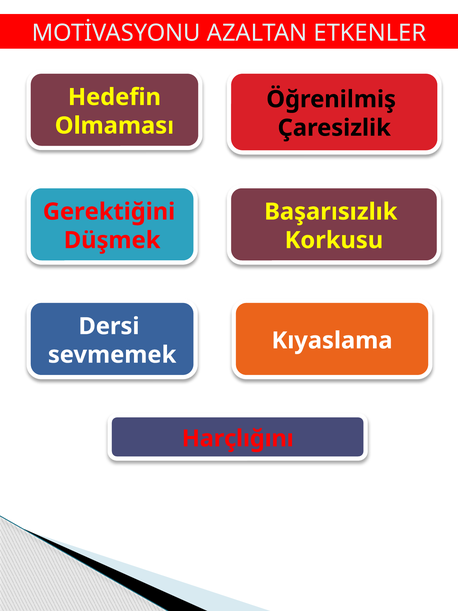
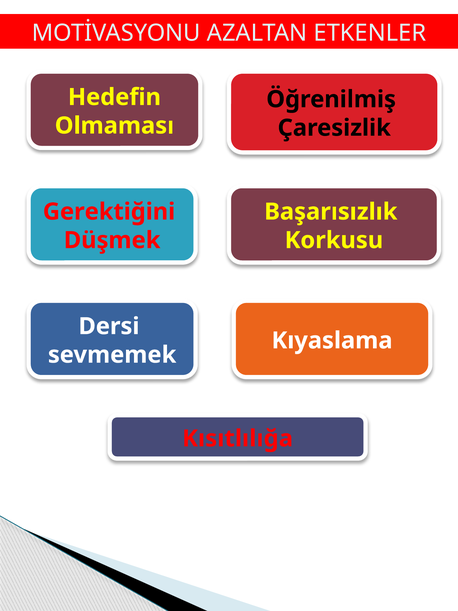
Harçlığını: Harçlığını -> Kısıtlılığa
